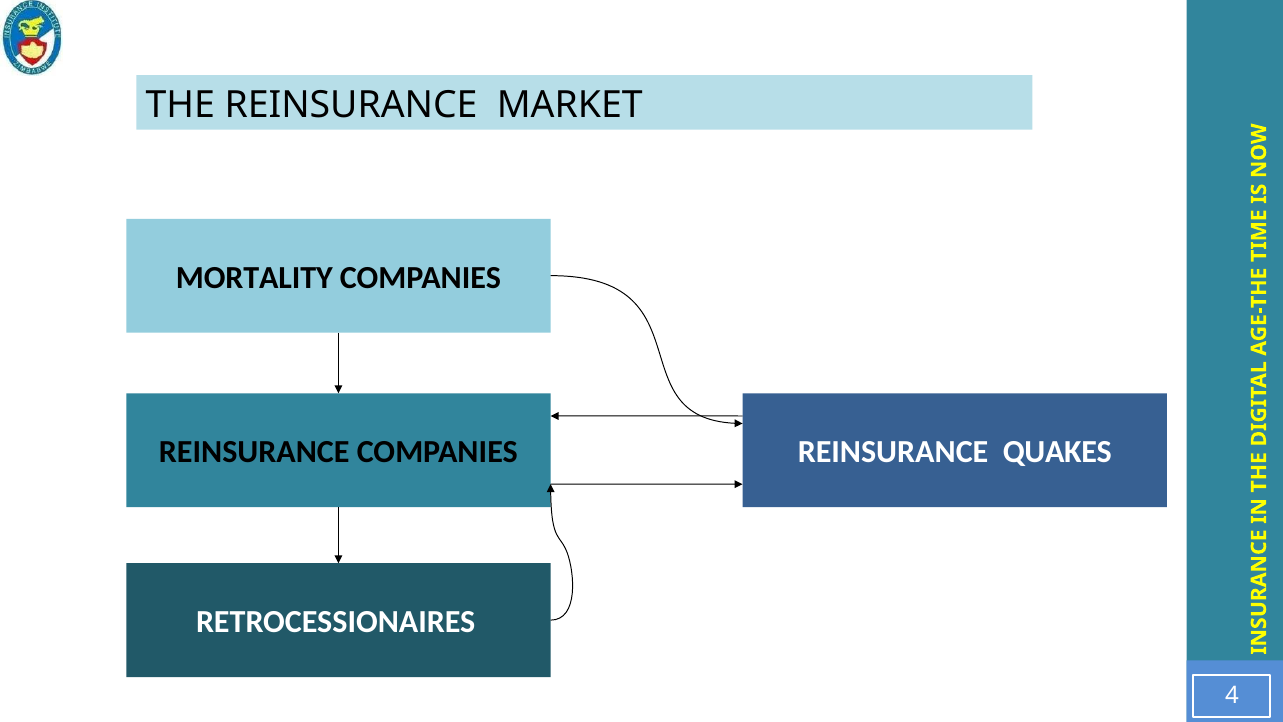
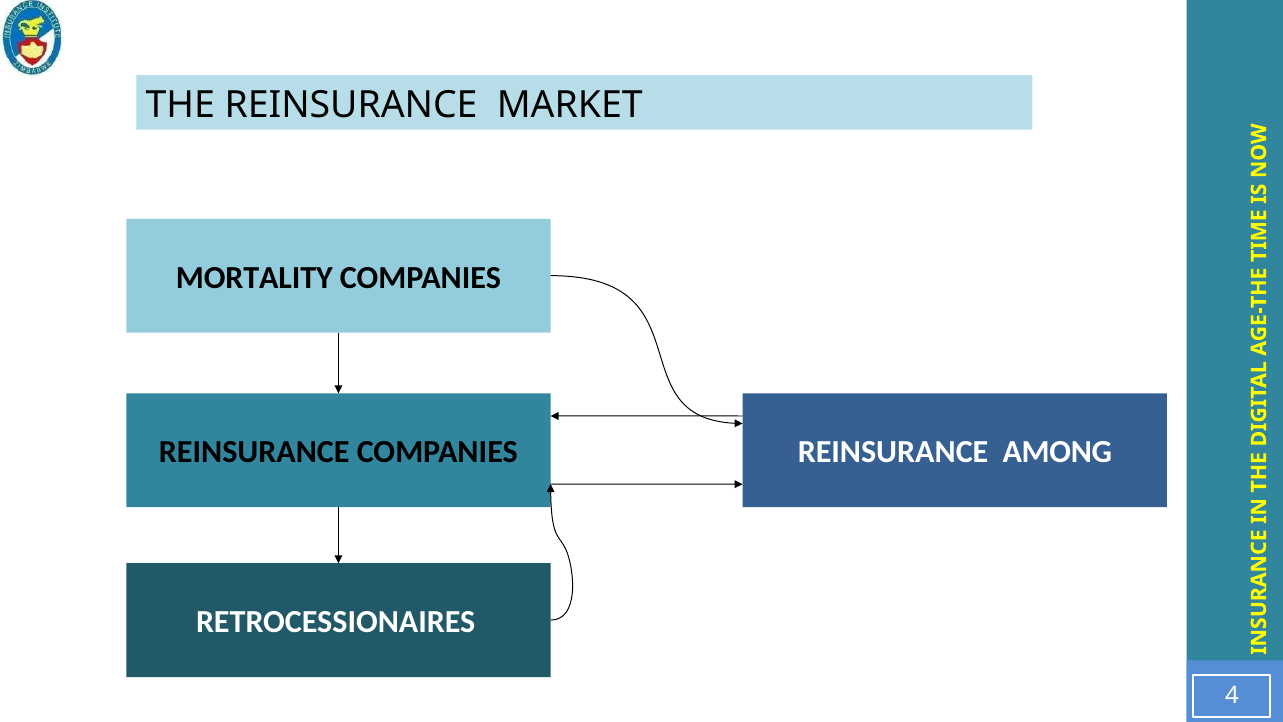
QUAKES: QUAKES -> AMONG
